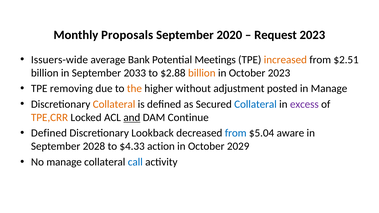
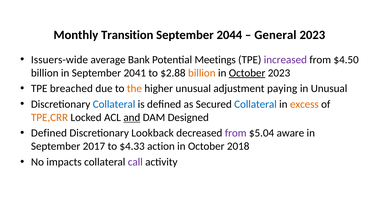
Proposals: Proposals -> Transition
2020: 2020 -> 2044
Request: Request -> General
increased colour: orange -> purple
$2.51: $2.51 -> $4.50
2033: 2033 -> 2041
October at (247, 73) underline: none -> present
removing: removing -> breached
higher without: without -> unusual
posted: posted -> paying
in Manage: Manage -> Unusual
Collateral at (114, 104) colour: orange -> blue
excess colour: purple -> orange
Continue: Continue -> Designed
from at (236, 133) colour: blue -> purple
2028: 2028 -> 2017
2029: 2029 -> 2018
No manage: manage -> impacts
call colour: blue -> purple
